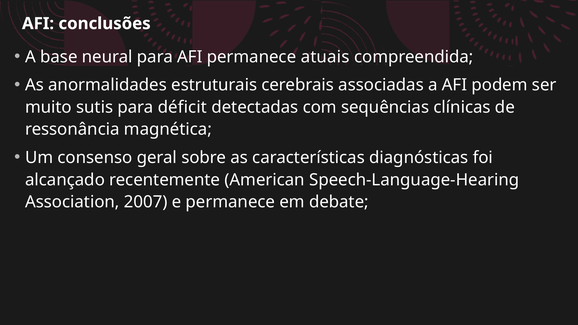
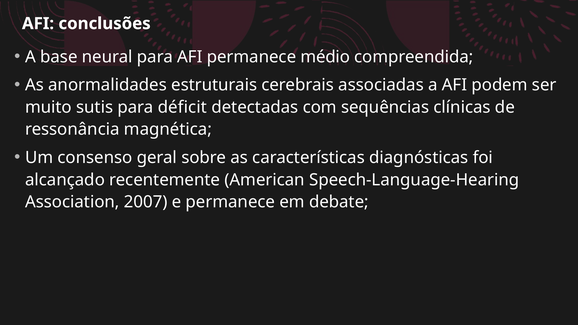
atuais: atuais -> médio
